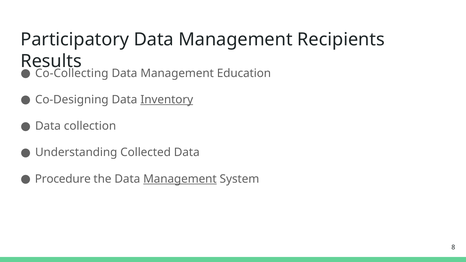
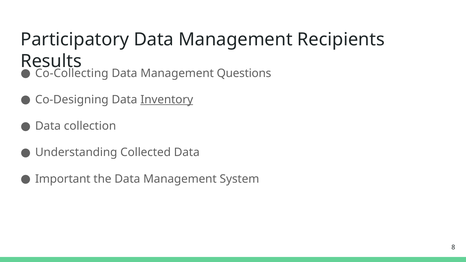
Education: Education -> Questions
Procedure: Procedure -> Important
Management at (180, 179) underline: present -> none
